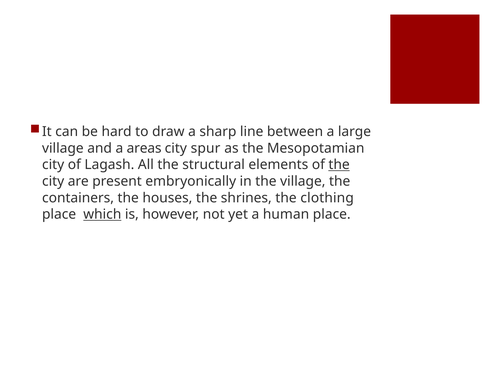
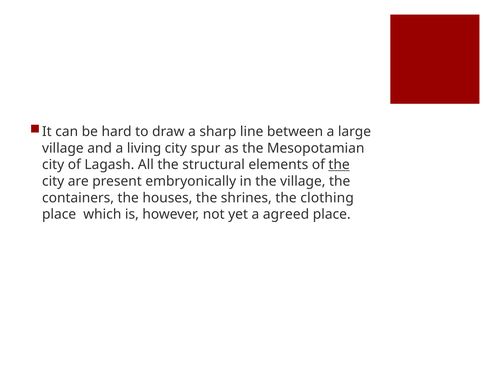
areas: areas -> living
which underline: present -> none
human: human -> agreed
